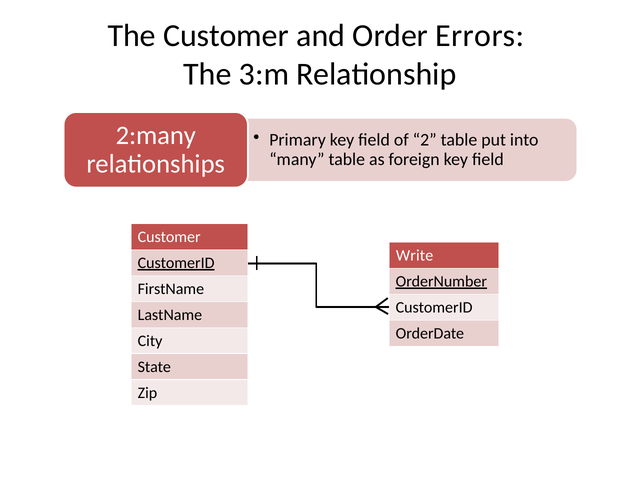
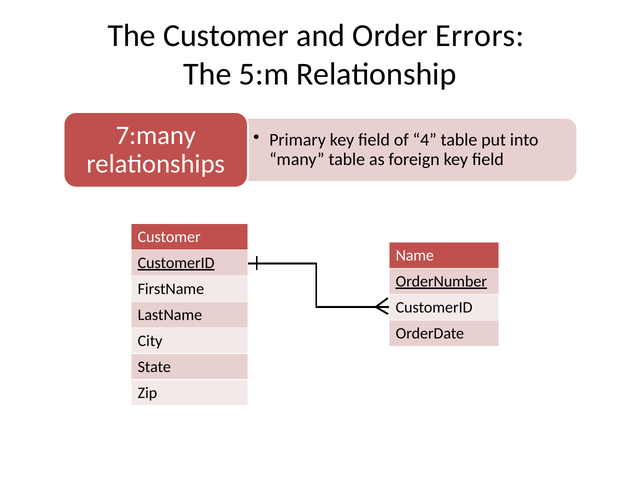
3:m: 3:m -> 5:m
2:many: 2:many -> 7:many
2: 2 -> 4
Write: Write -> Name
